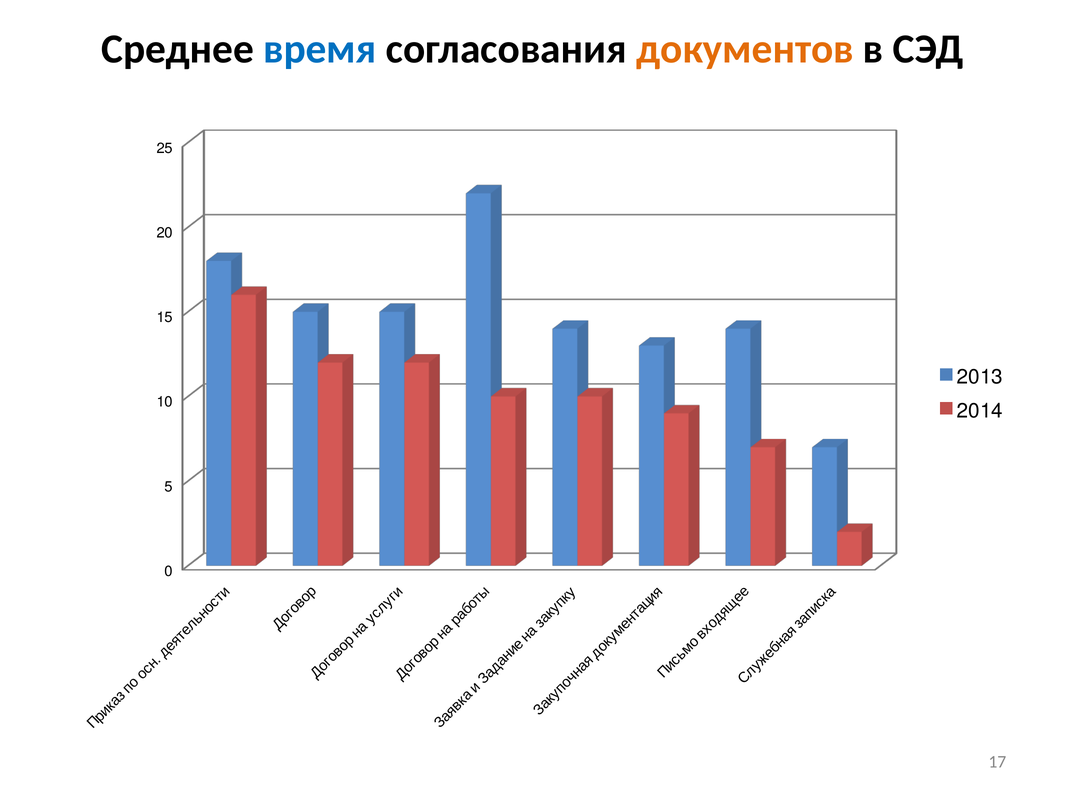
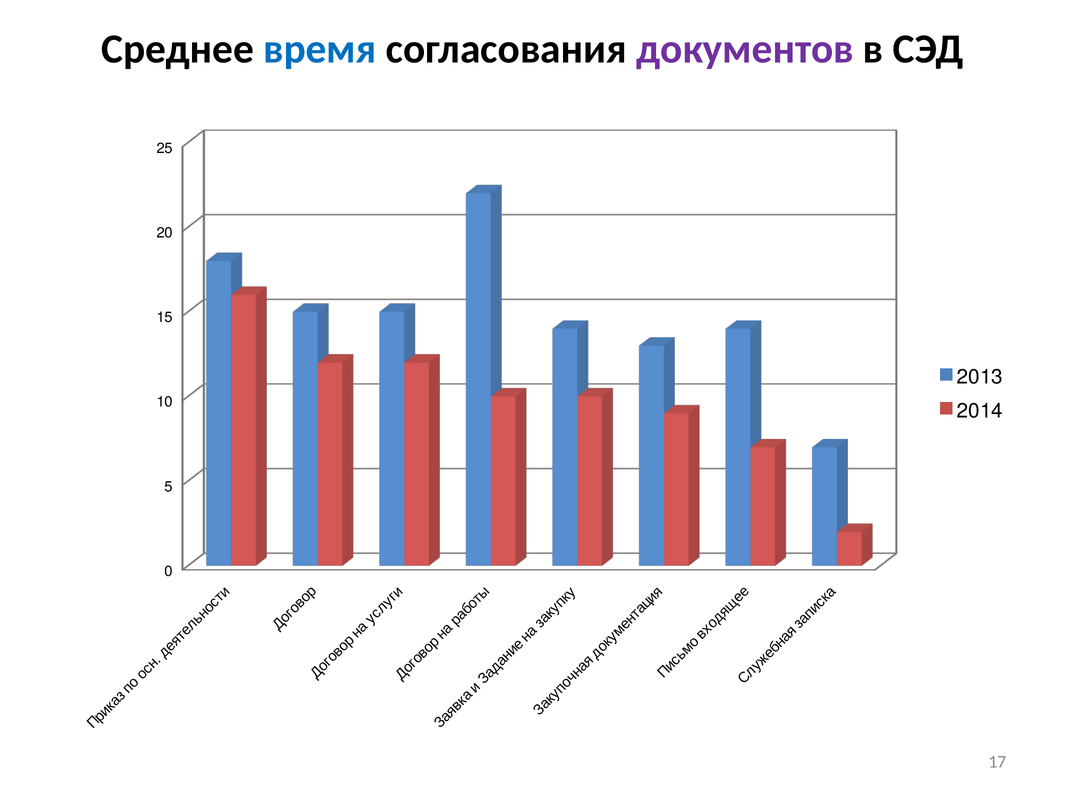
документов colour: orange -> purple
